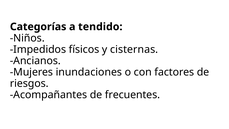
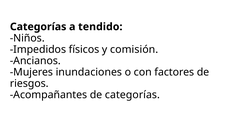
cisternas: cisternas -> comisión
de frecuentes: frecuentes -> categorías
